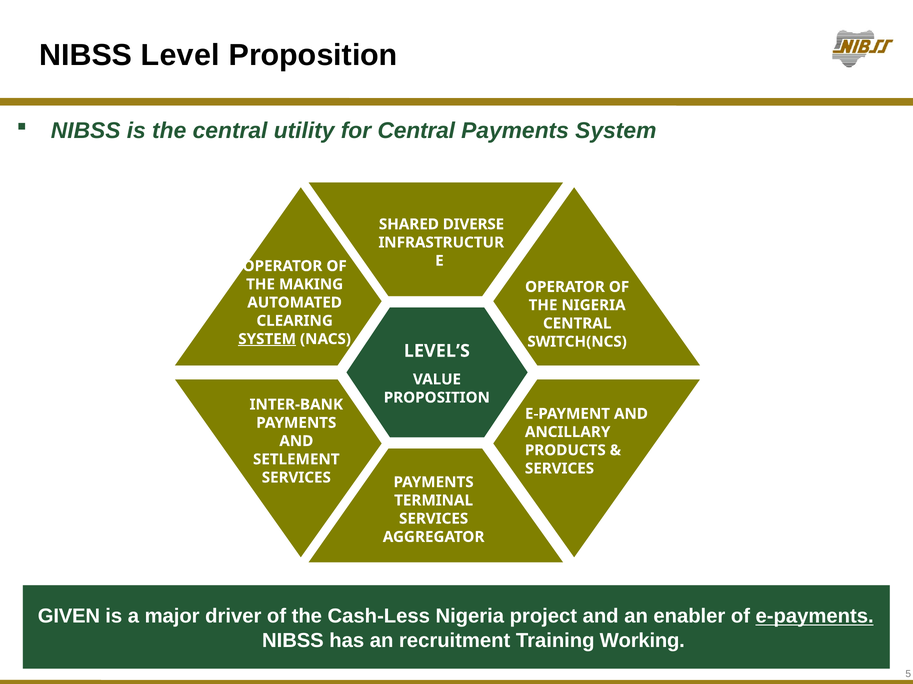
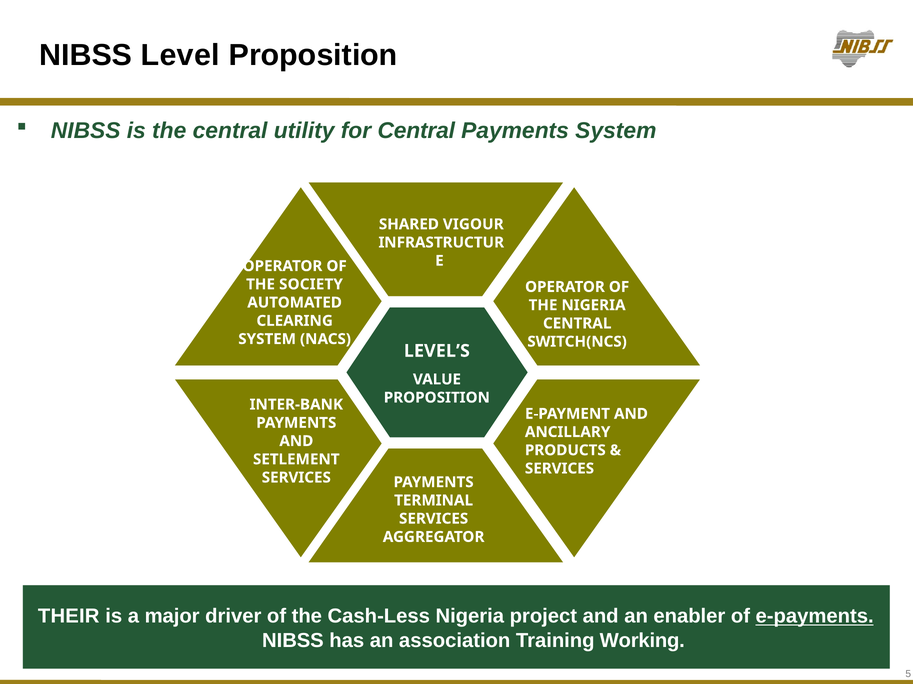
DIVERSE: DIVERSE -> VIGOUR
MAKING: MAKING -> SOCIETY
SYSTEM at (267, 339) underline: present -> none
GIVEN: GIVEN -> THEIR
recruitment: recruitment -> association
